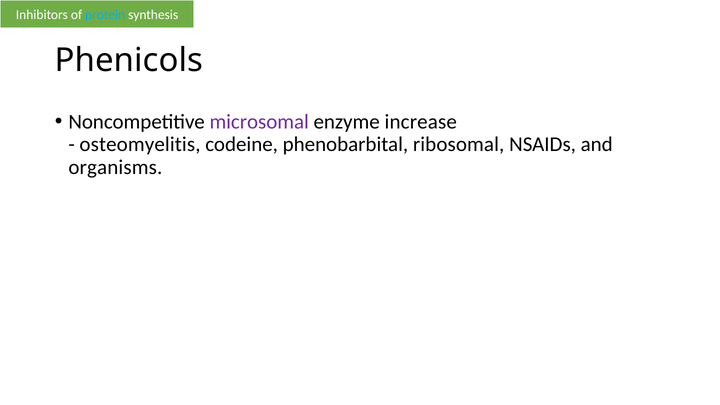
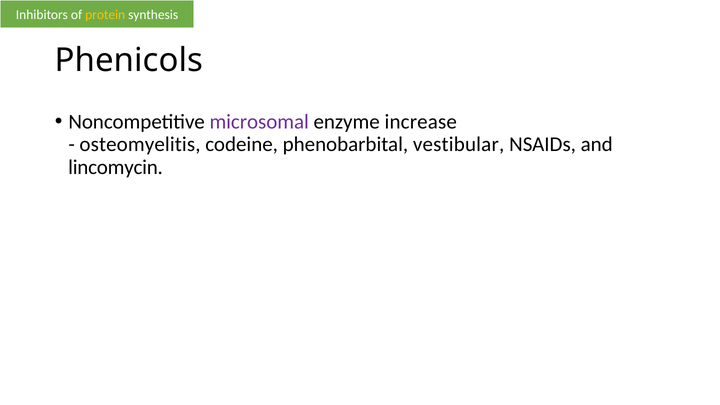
protein colour: light blue -> yellow
ribosomal: ribosomal -> vestibular
organisms: organisms -> lincomycin
